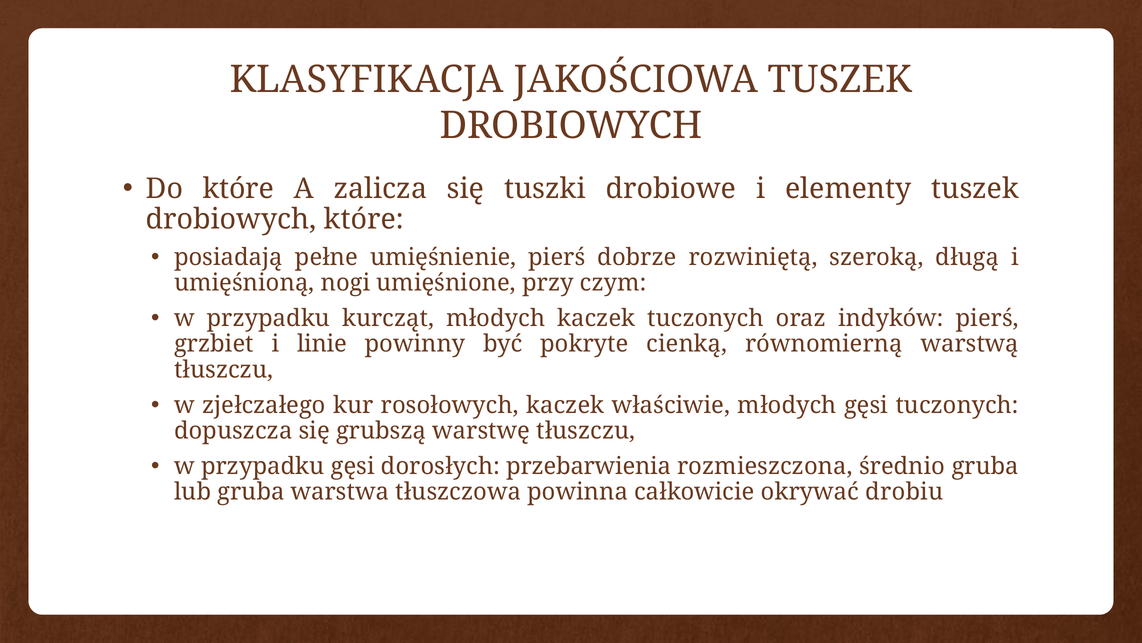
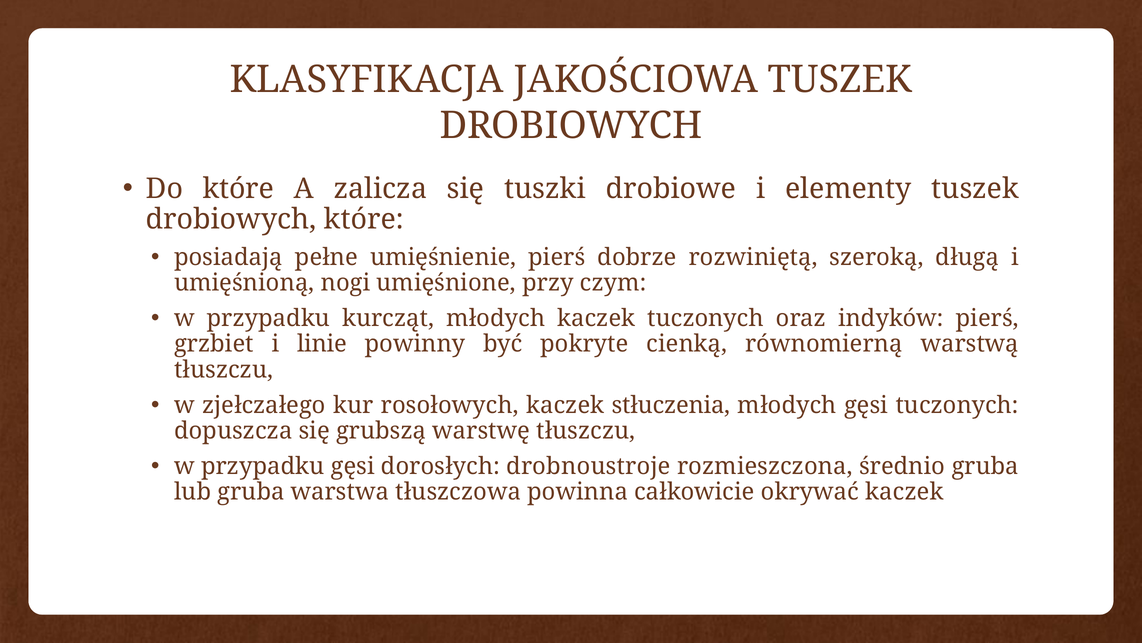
właściwie: właściwie -> stłuczenia
przebarwienia: przebarwienia -> drobnoustroje
okrywać drobiu: drobiu -> kaczek
